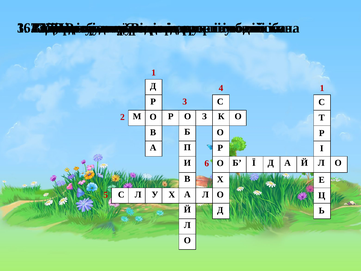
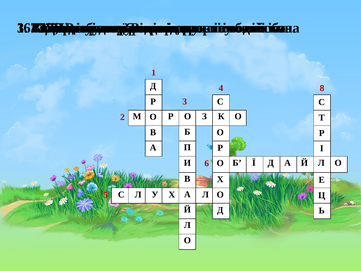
4 1: 1 -> 8
